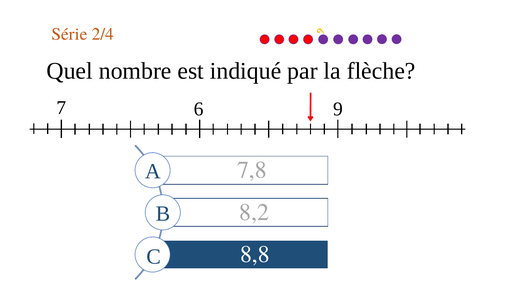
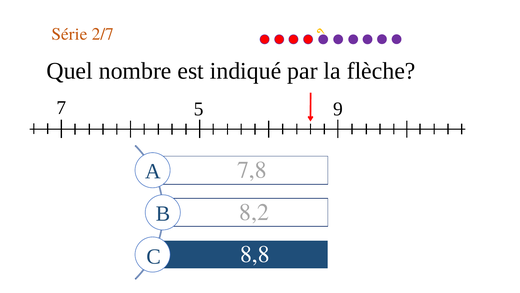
2/4: 2/4 -> 2/7
6: 6 -> 5
